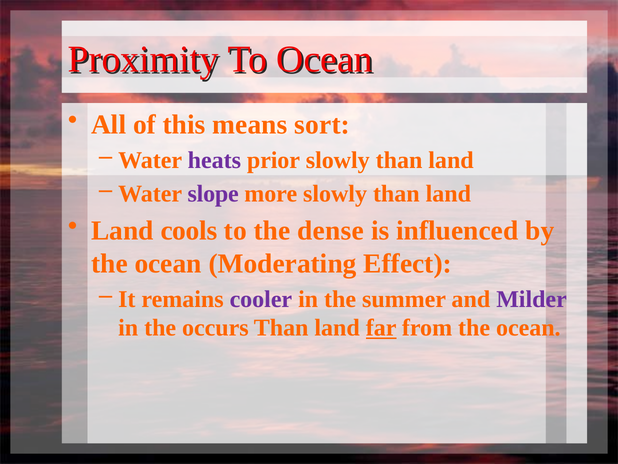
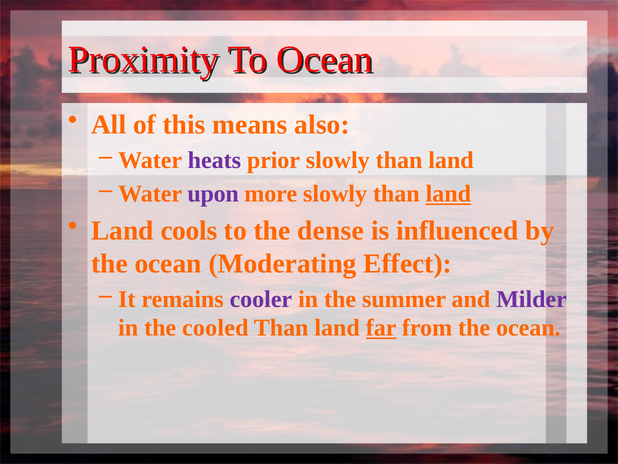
sort: sort -> also
slope: slope -> upon
land at (448, 194) underline: none -> present
occurs: occurs -> cooled
